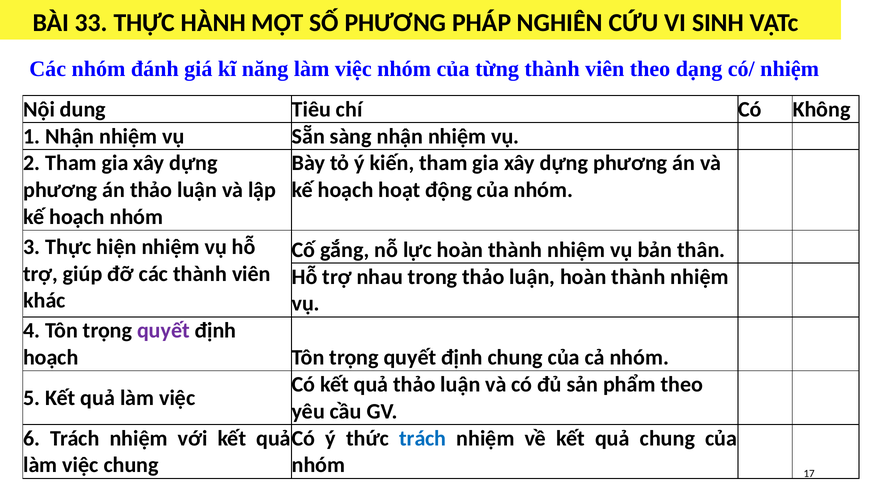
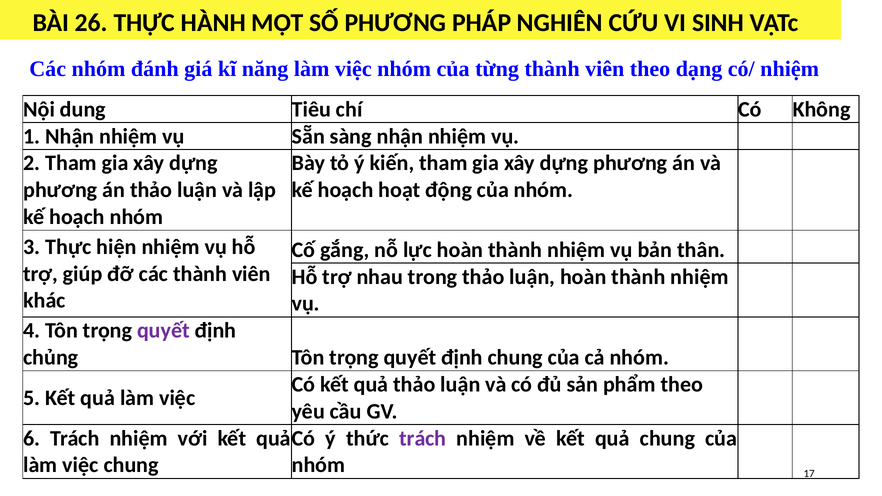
33: 33 -> 26
hoạch at (51, 358): hoạch -> chủng
trách at (423, 438) colour: blue -> purple
